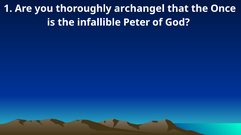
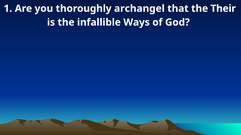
Once: Once -> Their
Peter: Peter -> Ways
